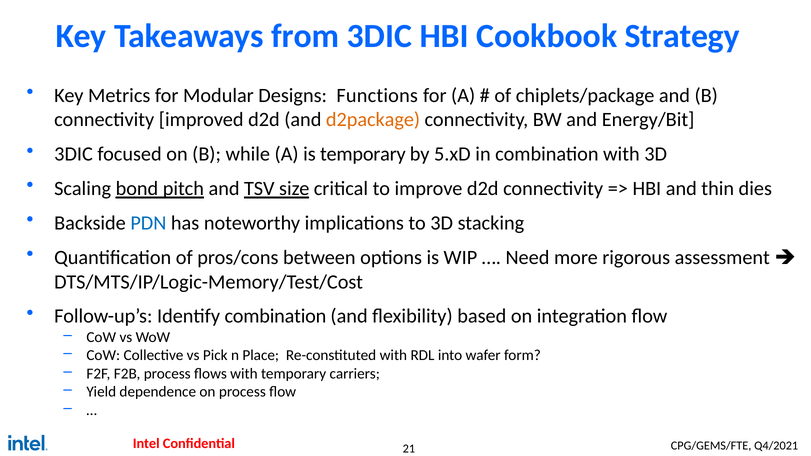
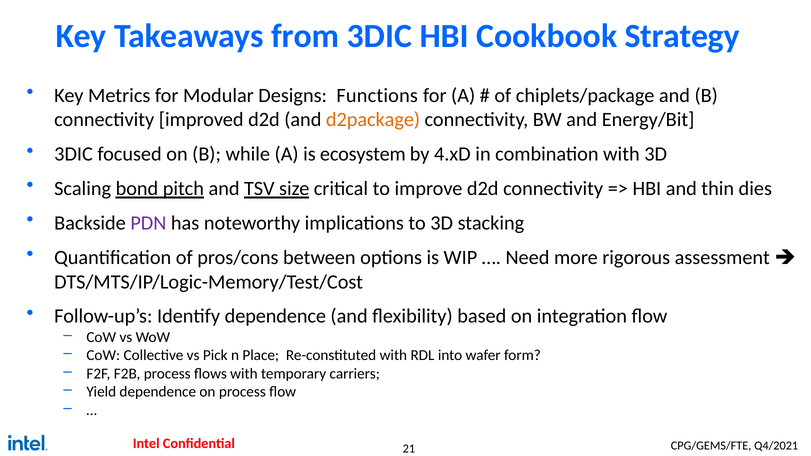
is temporary: temporary -> ecosystem
5.xD: 5.xD -> 4.xD
PDN colour: blue -> purple
Identify combination: combination -> dependence
